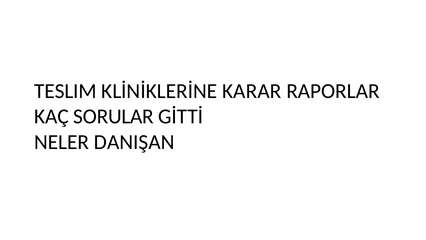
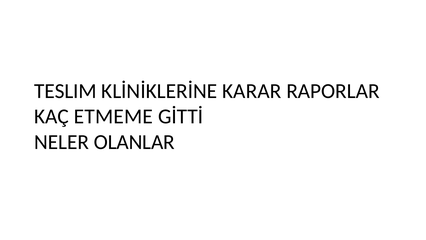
SORULAR: SORULAR -> ETMEME
DANIŞAN: DANIŞAN -> OLANLAR
